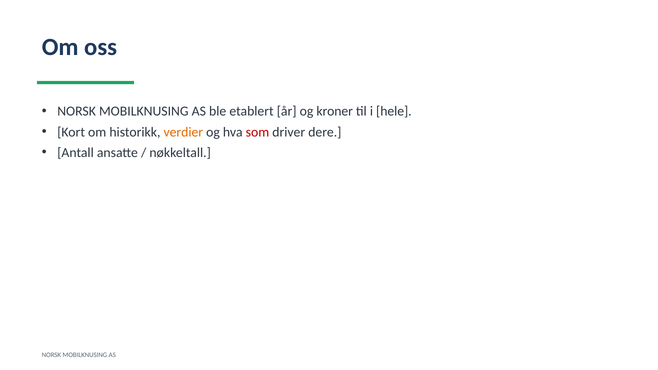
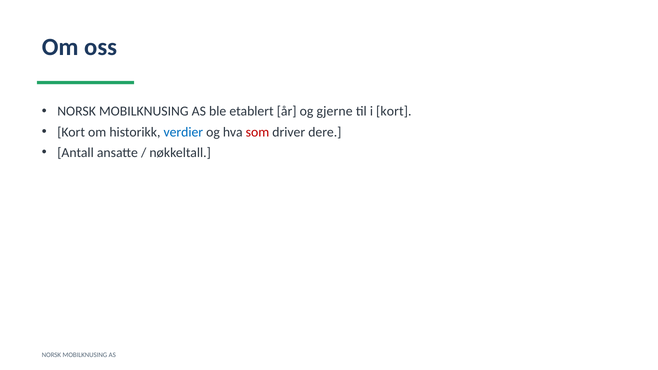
kroner: kroner -> gjerne
i hele: hele -> kort
verdier colour: orange -> blue
